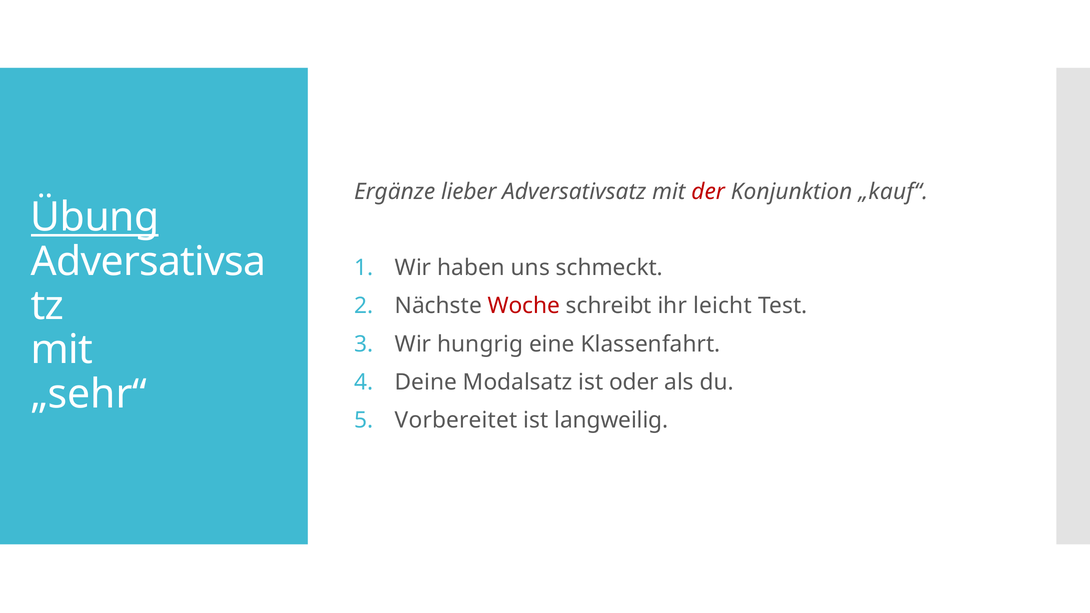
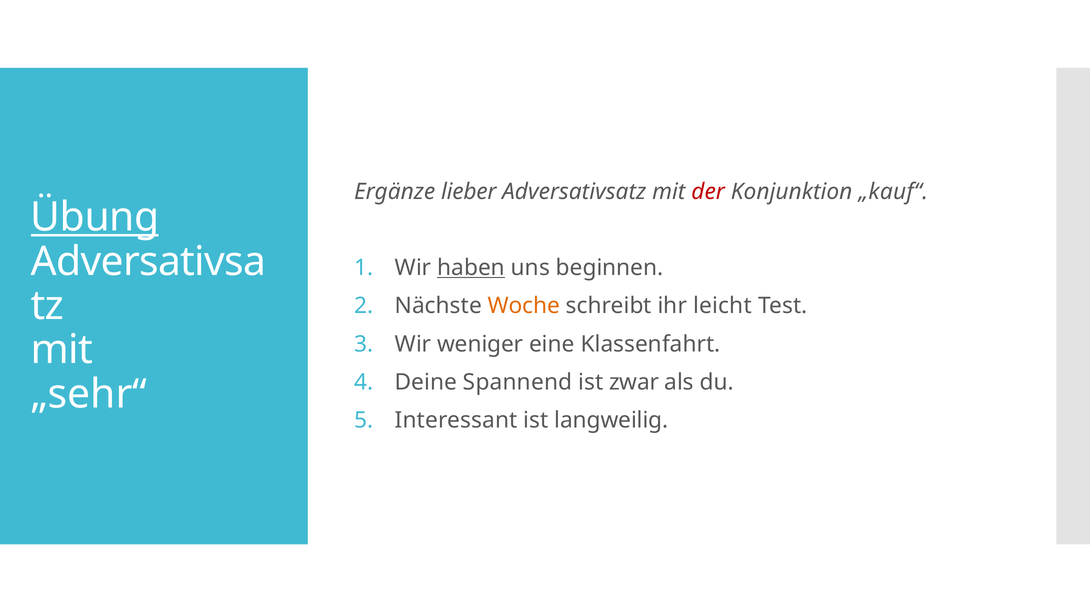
haben underline: none -> present
schmeckt: schmeckt -> beginnen
Woche colour: red -> orange
hungrig: hungrig -> weniger
Modalsatz: Modalsatz -> Spannend
oder: oder -> zwar
Vorbereitet: Vorbereitet -> Interessant
